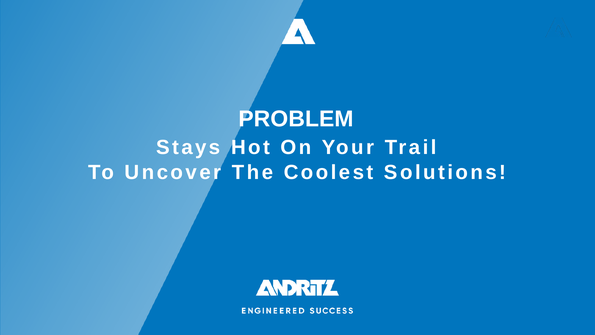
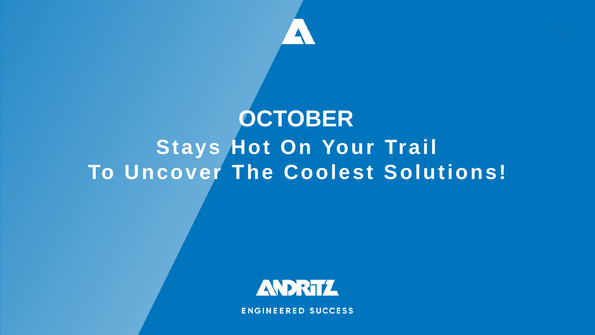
PROBLEM: PROBLEM -> OCTOBER
